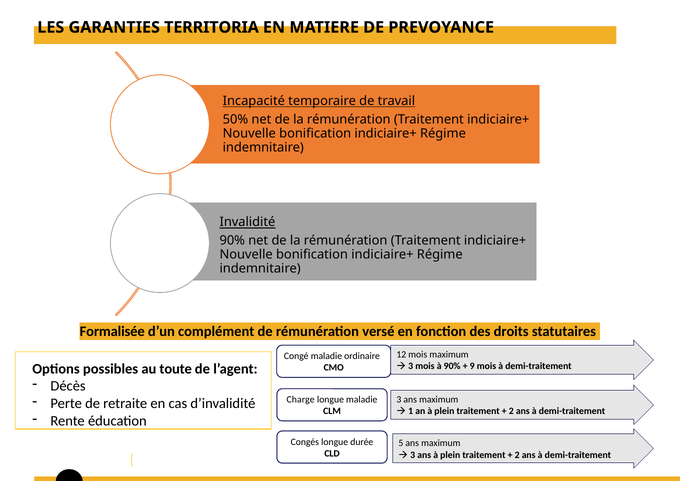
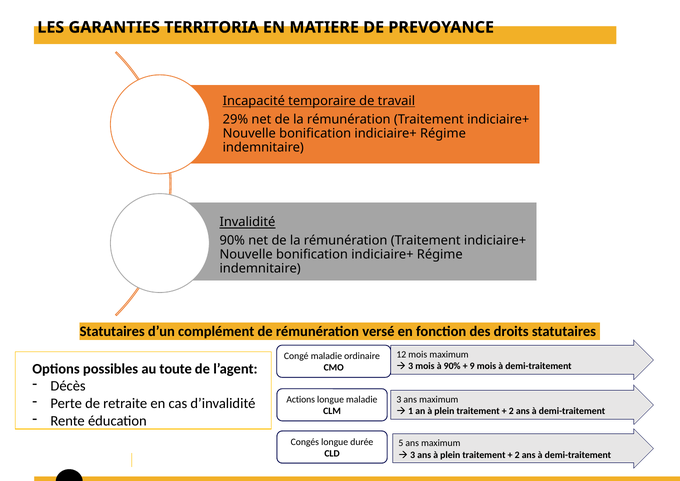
50%: 50% -> 29%
Formalisée at (112, 331): Formalisée -> Statutaires
Charge: Charge -> Actions
